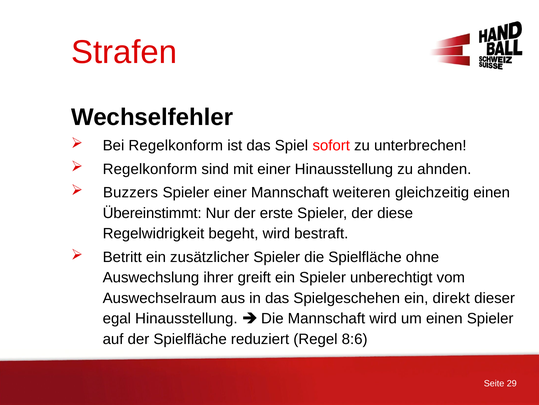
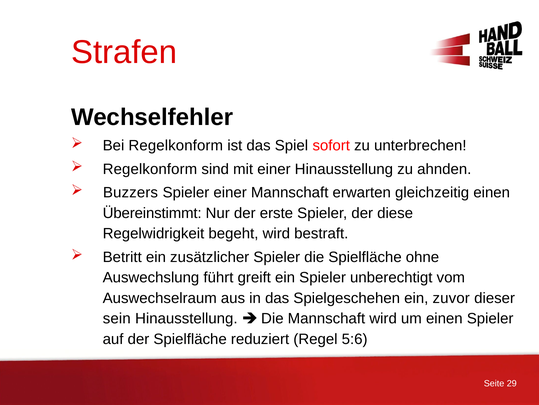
weiteren: weiteren -> erwarten
ihrer: ihrer -> führt
direkt: direkt -> zuvor
egal: egal -> sein
8:6: 8:6 -> 5:6
